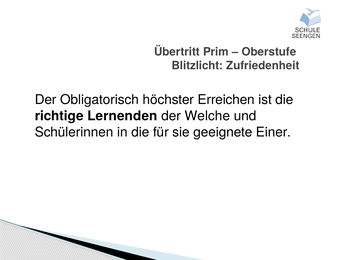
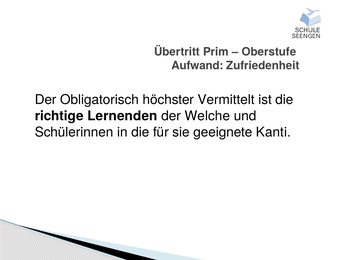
Blitzlicht: Blitzlicht -> Aufwand
Erreichen: Erreichen -> Vermittelt
Einer: Einer -> Kanti
